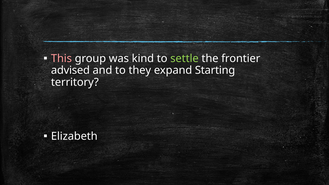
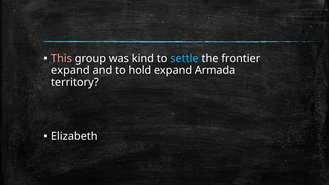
settle colour: light green -> light blue
advised at (70, 70): advised -> expand
they: they -> hold
Starting: Starting -> Armada
